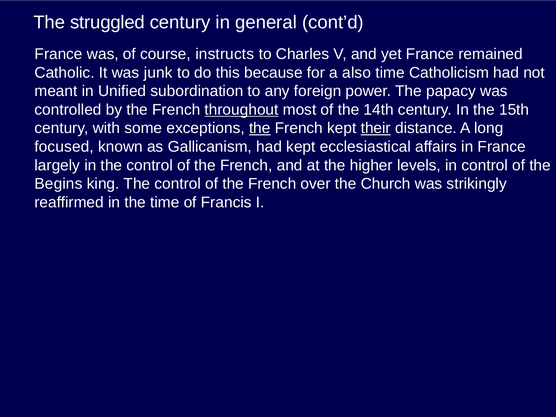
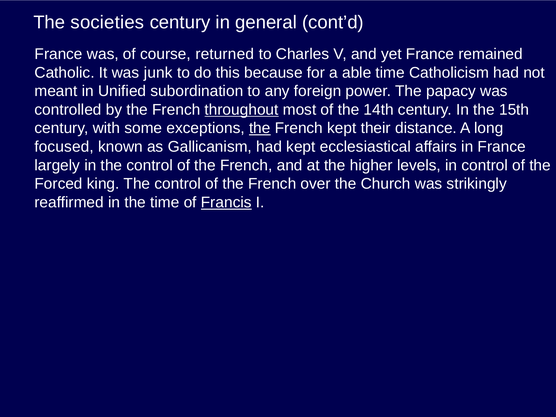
struggled: struggled -> societies
instructs: instructs -> returned
also: also -> able
their underline: present -> none
Begins: Begins -> Forced
Francis underline: none -> present
